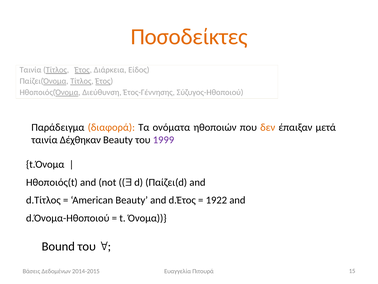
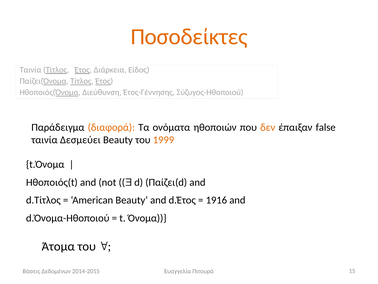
μετά: μετά -> false
Δέχθηκαν: Δέχθηκαν -> Δεσμεύει
1999 colour: purple -> orange
1922: 1922 -> 1916
Bound: Bound -> Άτομα
